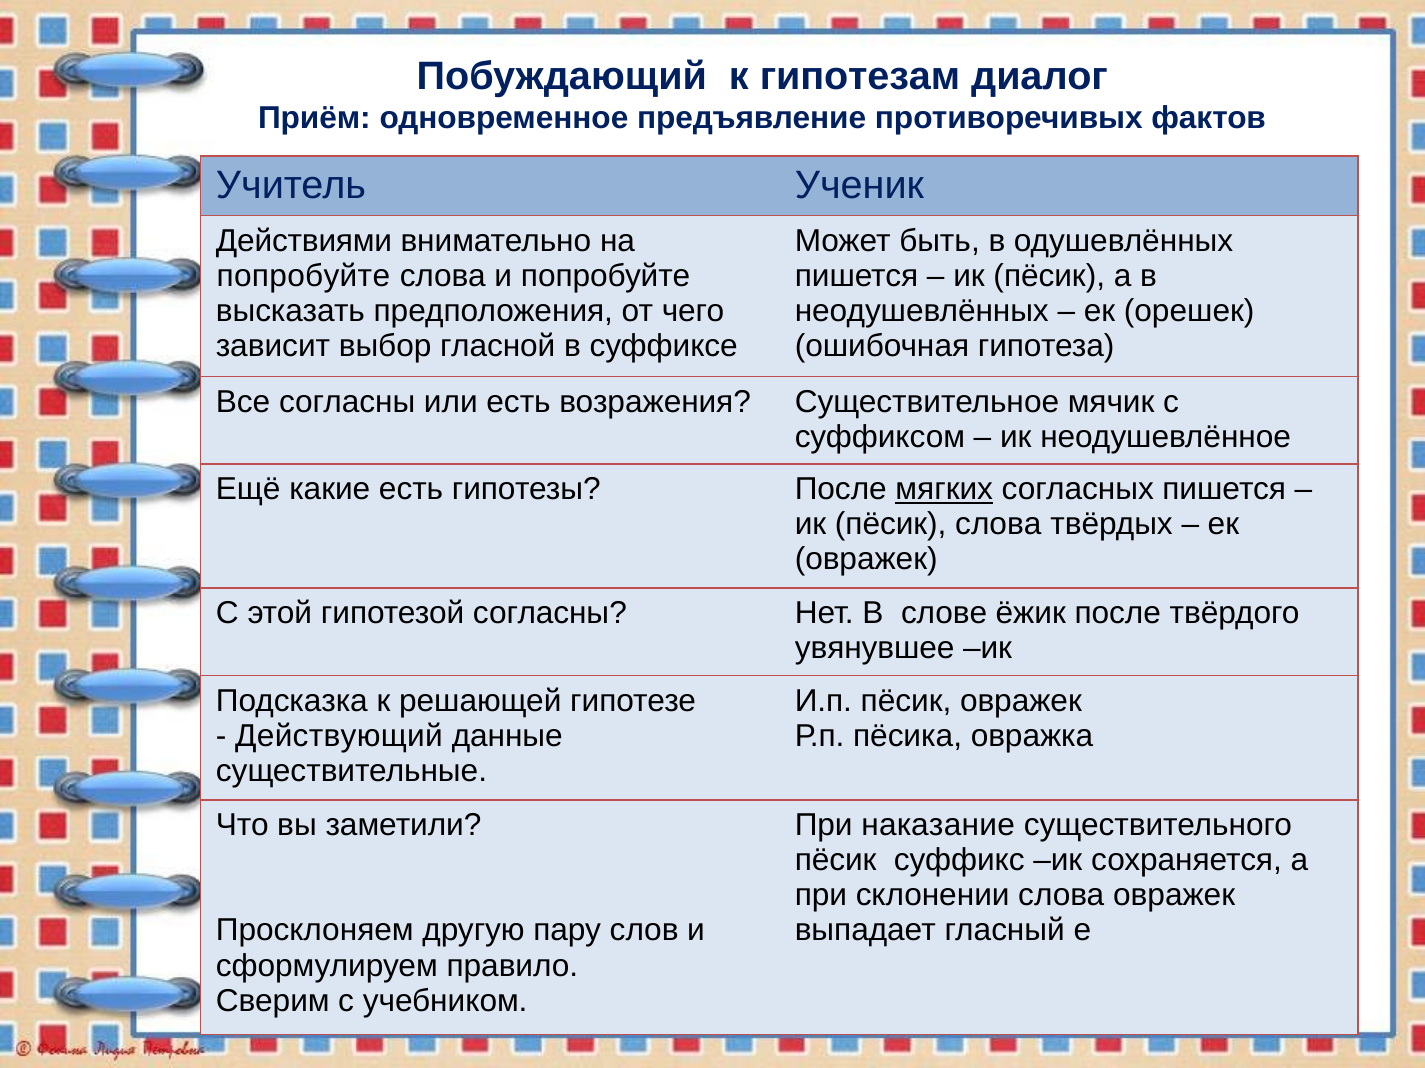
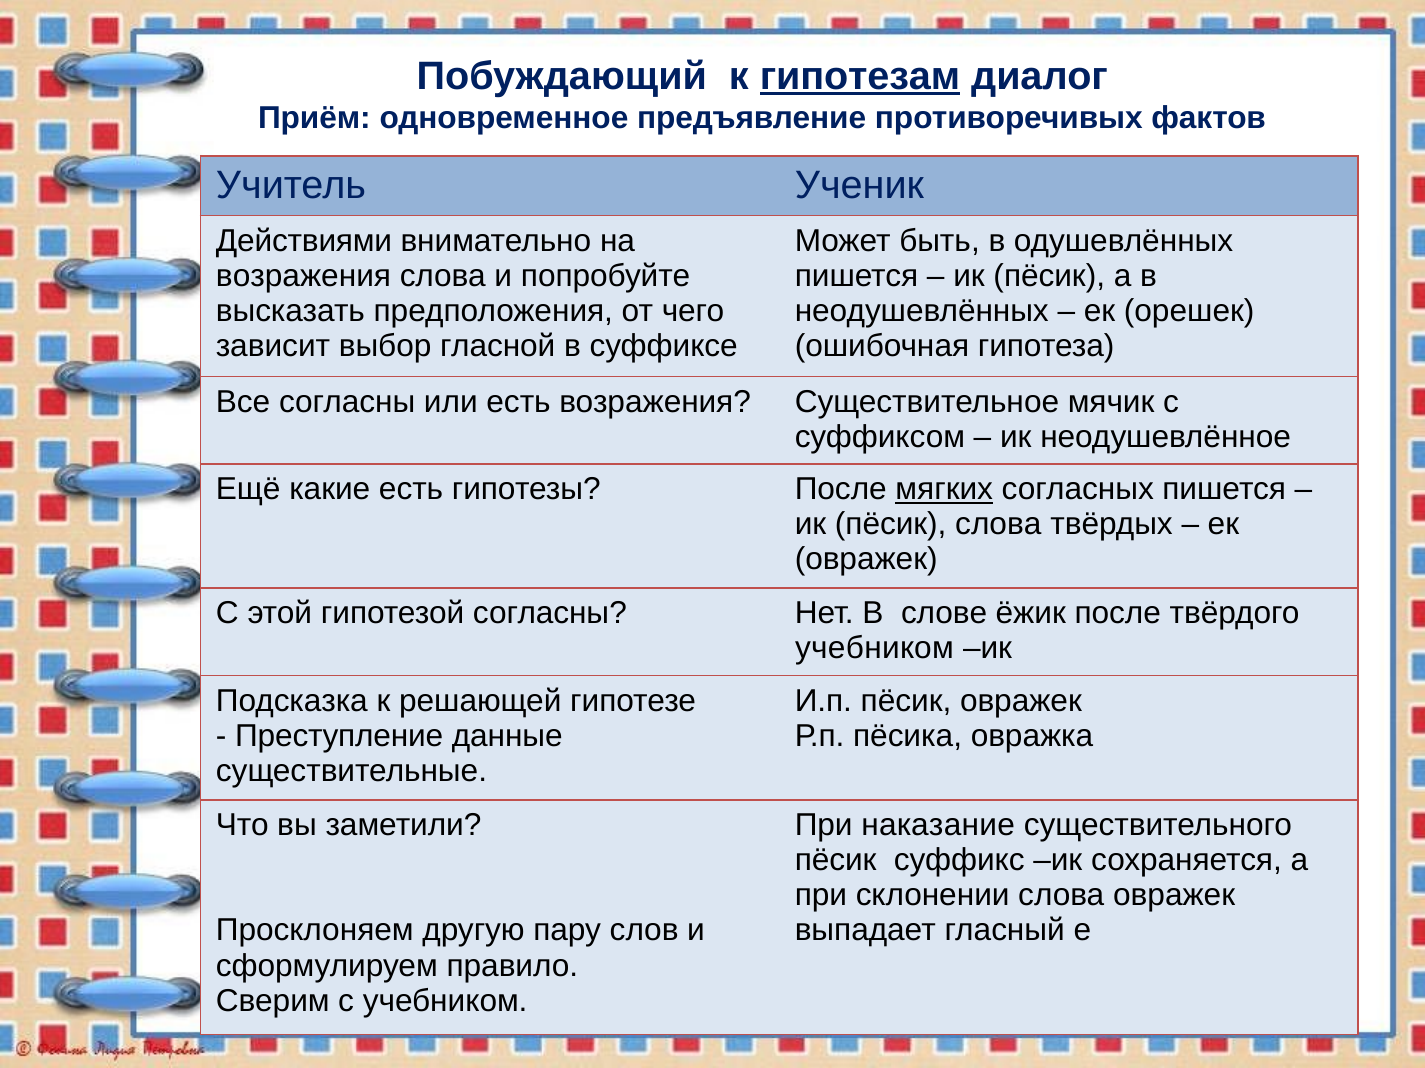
гипотезам underline: none -> present
попробуйте at (303, 276): попробуйте -> возражения
увянувшее at (875, 649): увянувшее -> учебником
Действующий: Действующий -> Преступление
